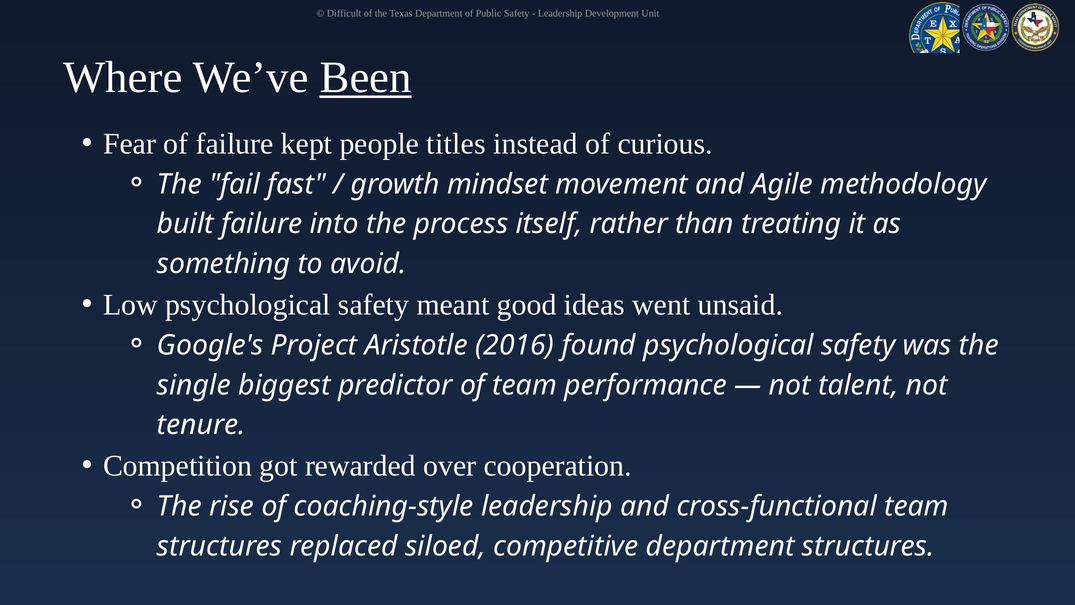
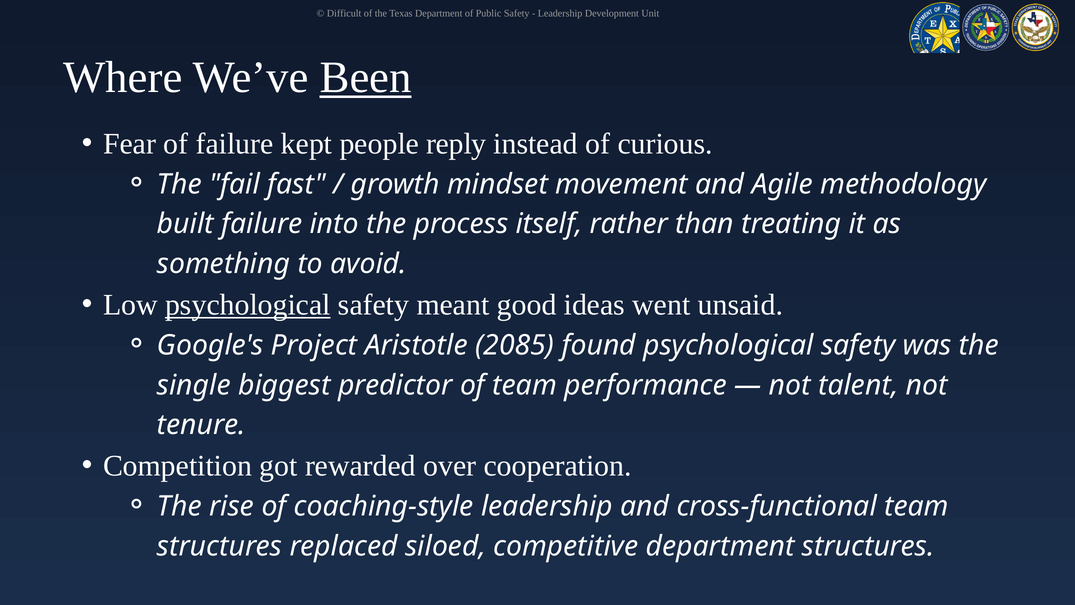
titles: titles -> reply
psychological at (248, 305) underline: none -> present
2016: 2016 -> 2085
